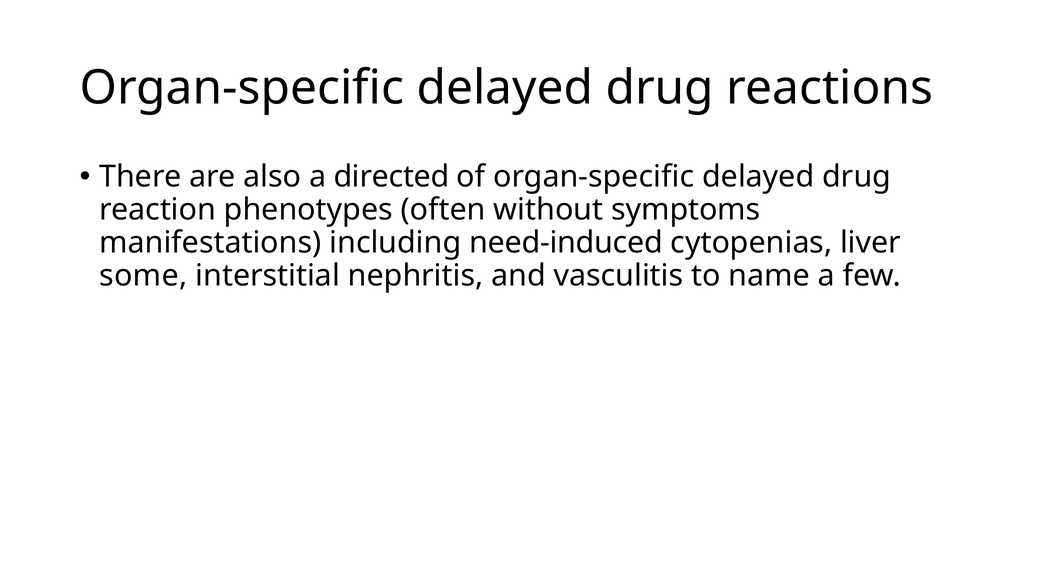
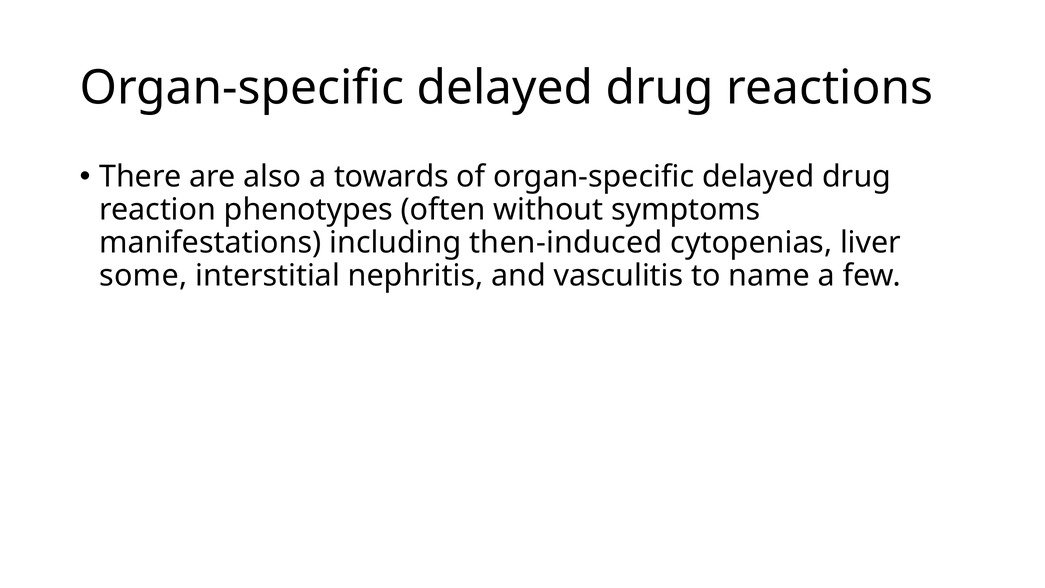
directed: directed -> towards
need-induced: need-induced -> then-induced
